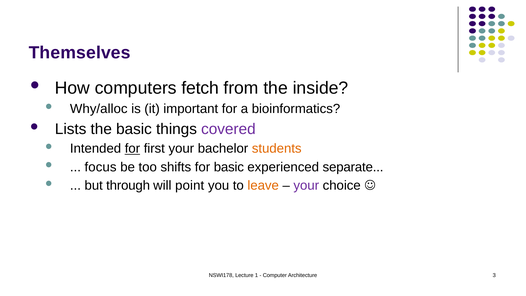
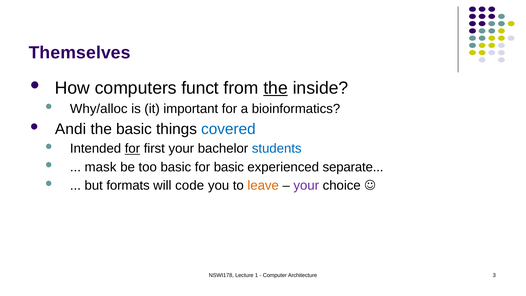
fetch: fetch -> funct
the at (276, 88) underline: none -> present
Lists: Lists -> Andi
covered colour: purple -> blue
students colour: orange -> blue
focus: focus -> mask
too shifts: shifts -> basic
through: through -> formats
point: point -> code
